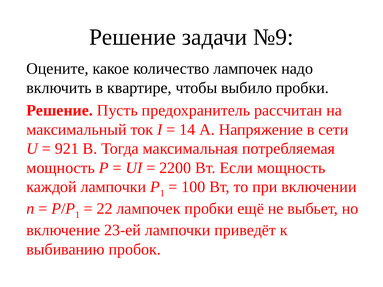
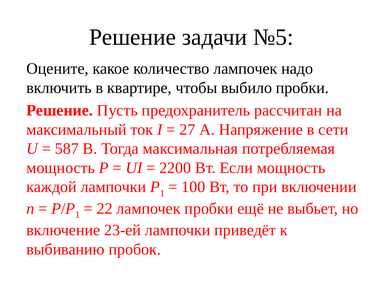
№9: №9 -> №5
14: 14 -> 27
921: 921 -> 587
